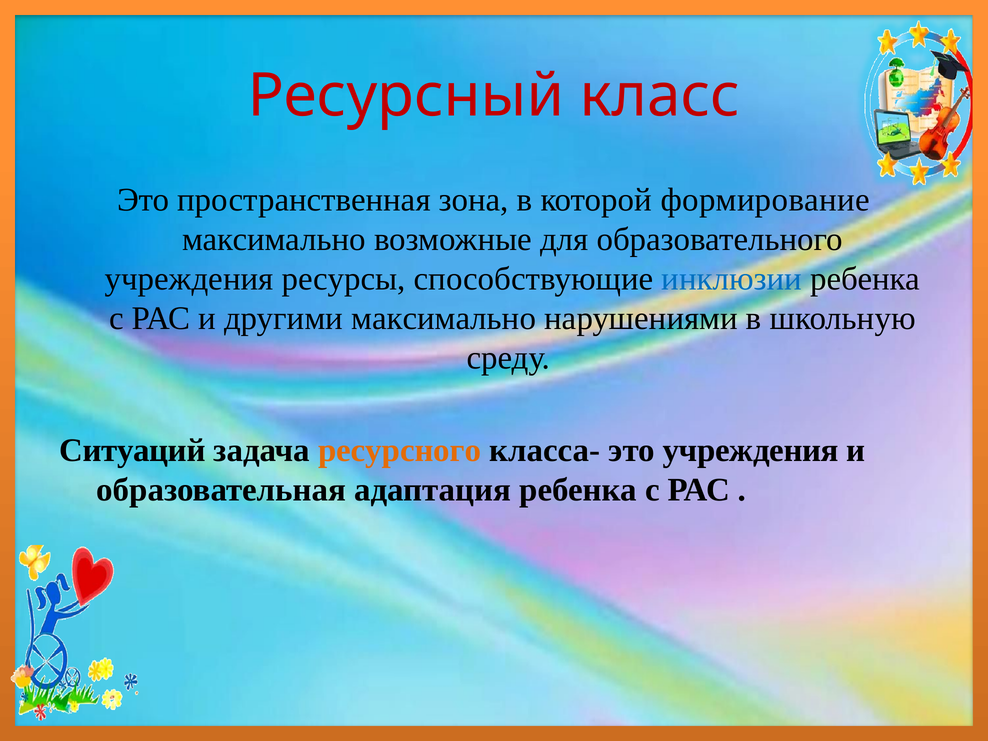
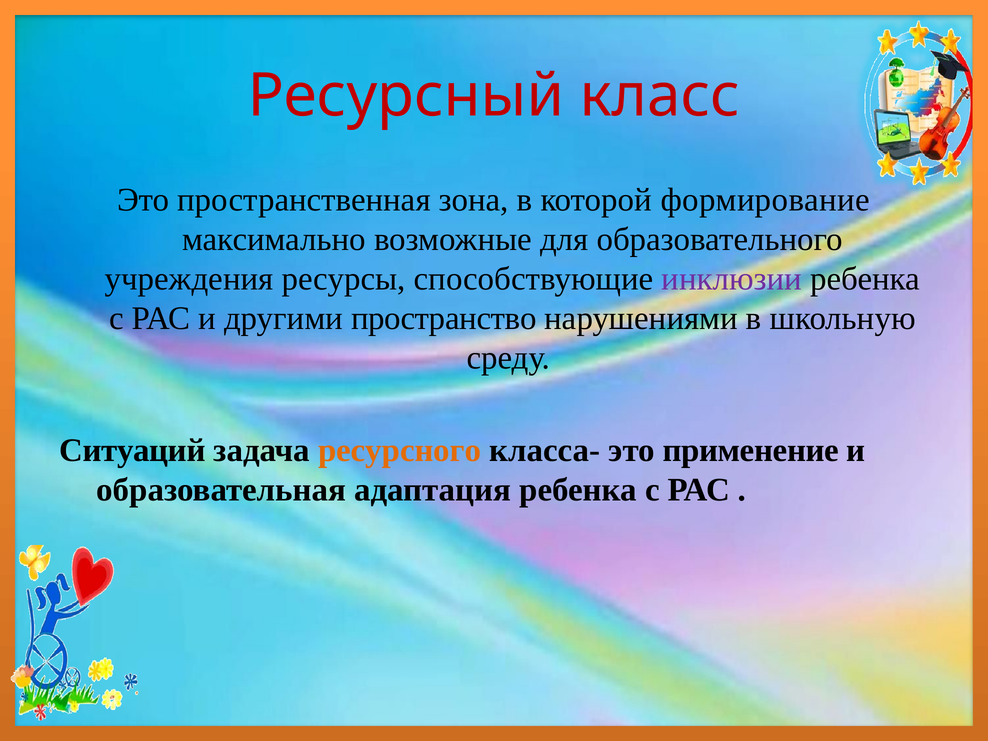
инклюзии colour: blue -> purple
другими максимально: максимально -> пространство
это учреждения: учреждения -> применение
